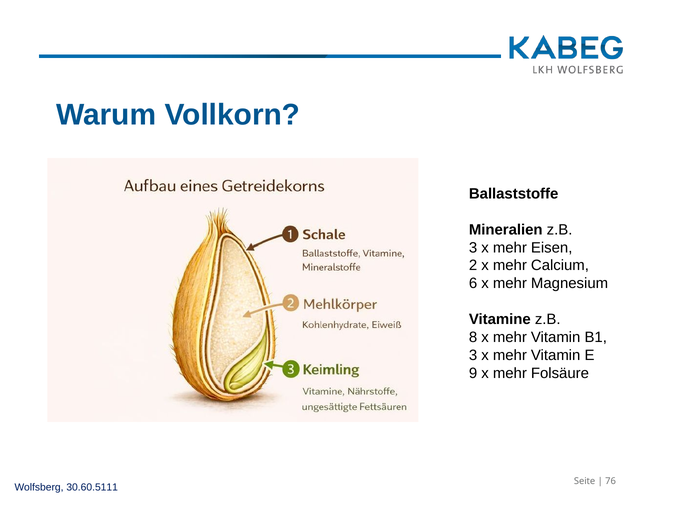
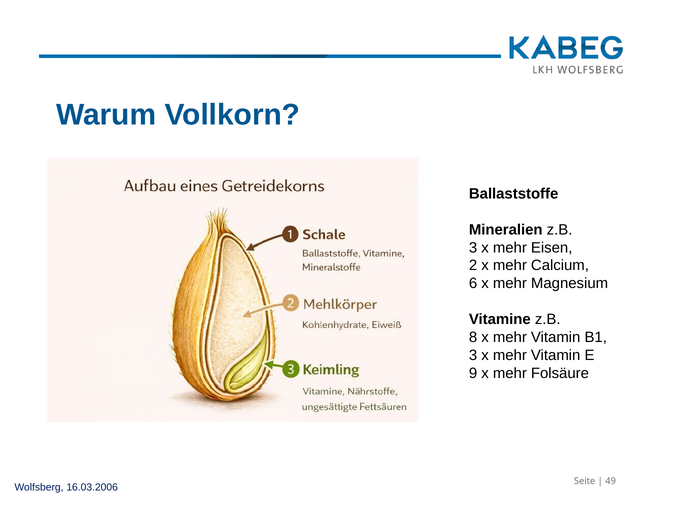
76: 76 -> 49
30.60.5111: 30.60.5111 -> 16.03.2006
